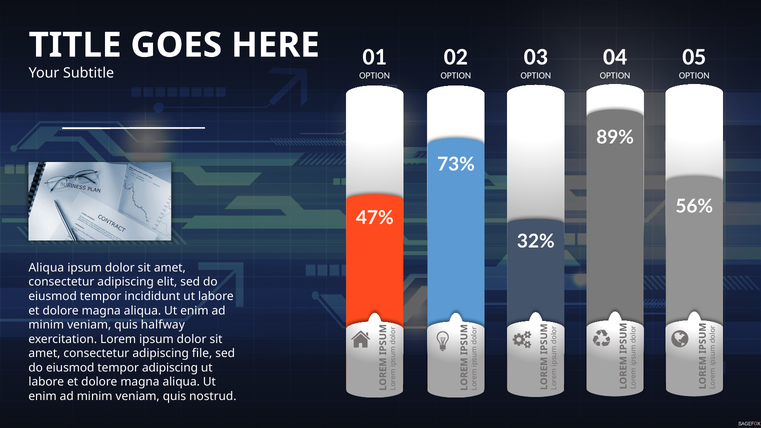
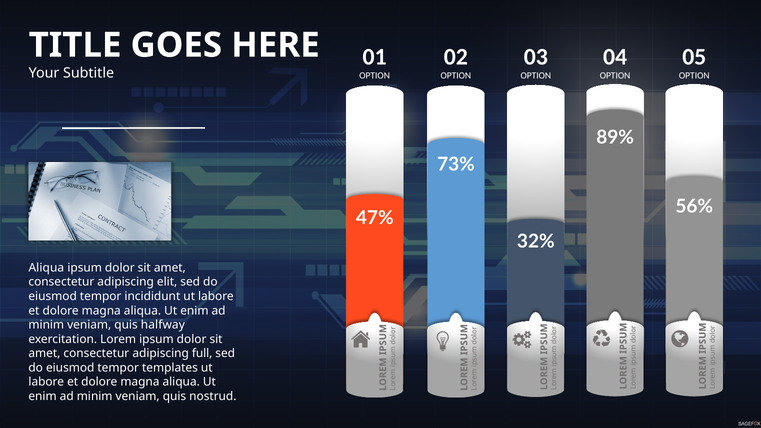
file: file -> full
tempor adipiscing: adipiscing -> templates
